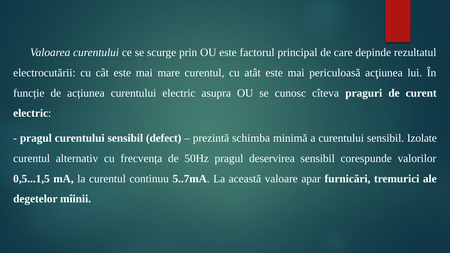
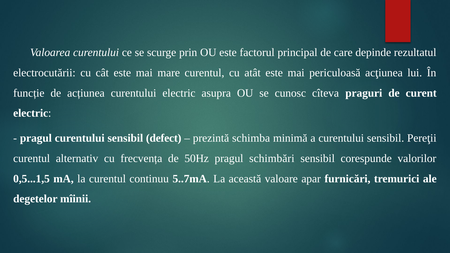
Izolate: Izolate -> Pereţii
deservirea: deservirea -> schimbări
